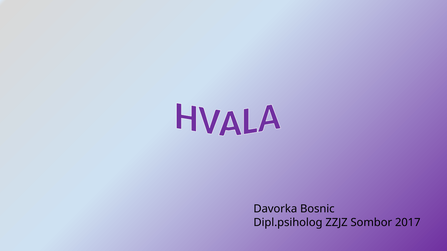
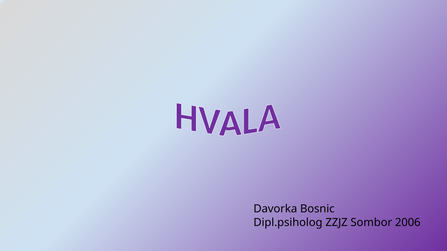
2017: 2017 -> 2006
